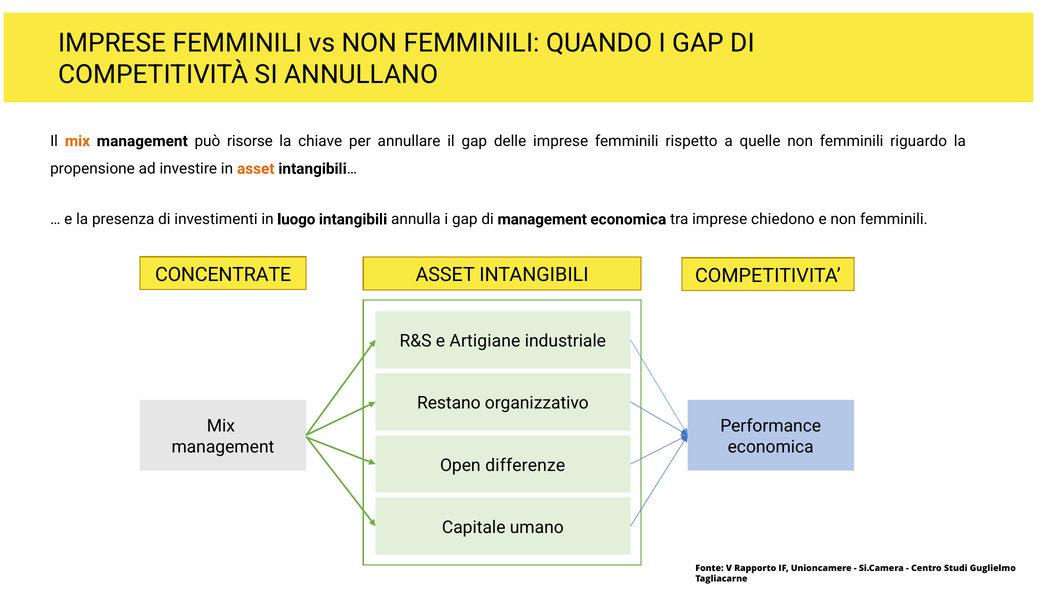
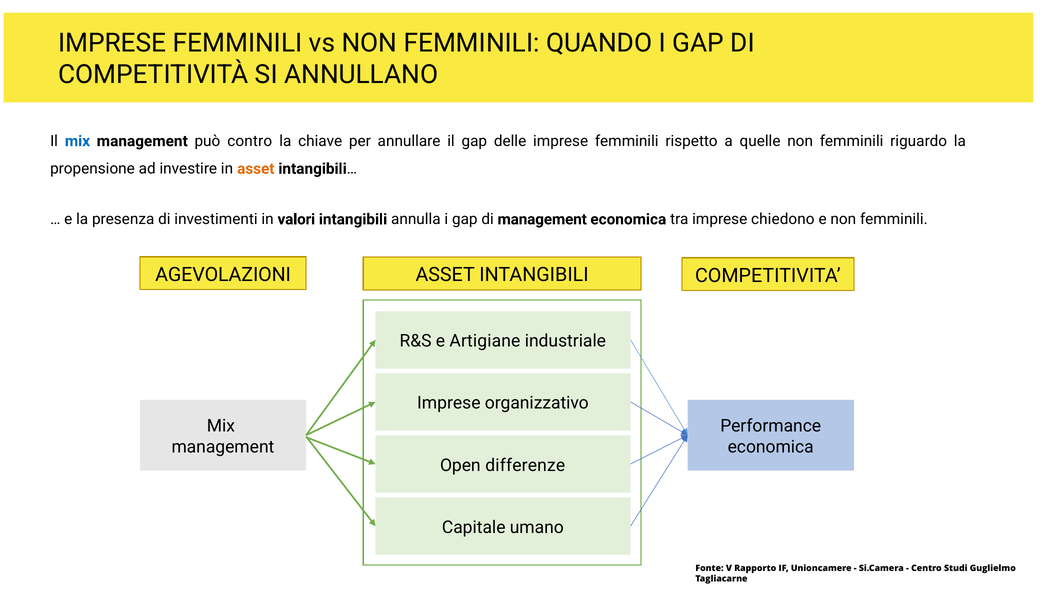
mix at (77, 141) colour: orange -> blue
risorse: risorse -> contro
luogo: luogo -> valori
CONCENTRATE: CONCENTRATE -> AGEVOLAZIONI
Restano at (449, 403): Restano -> Imprese
